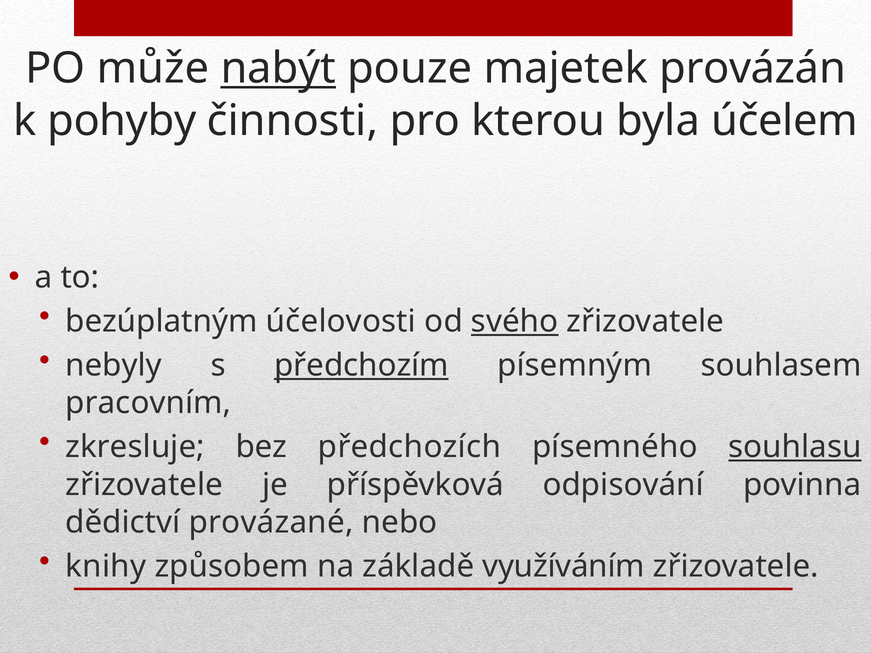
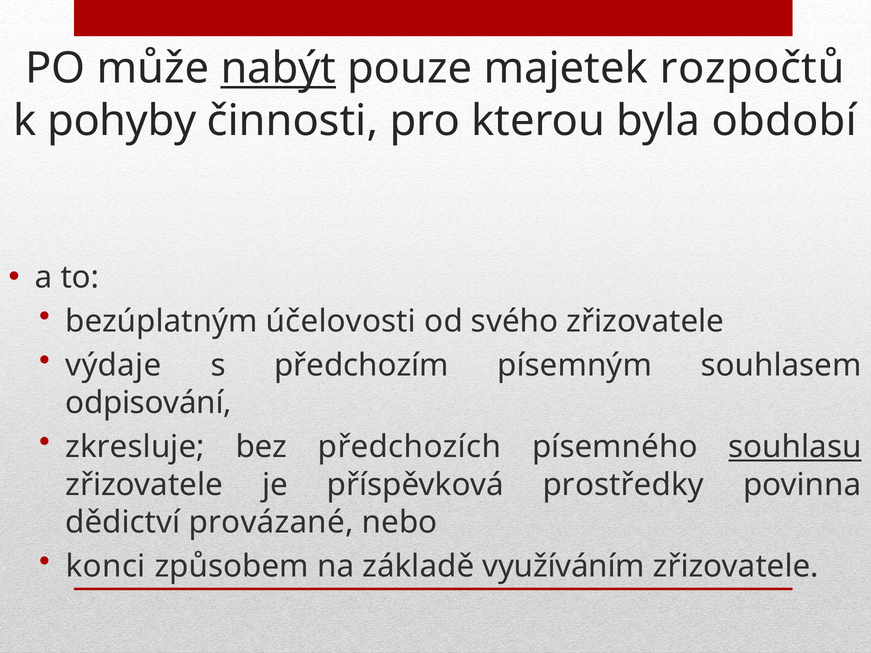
provázán: provázán -> rozpočtů
účelem: účelem -> období
svého underline: present -> none
nebyly: nebyly -> výdaje
předchozím underline: present -> none
pracovním: pracovním -> odpisování
odpisování: odpisování -> prostředky
knihy: knihy -> konci
